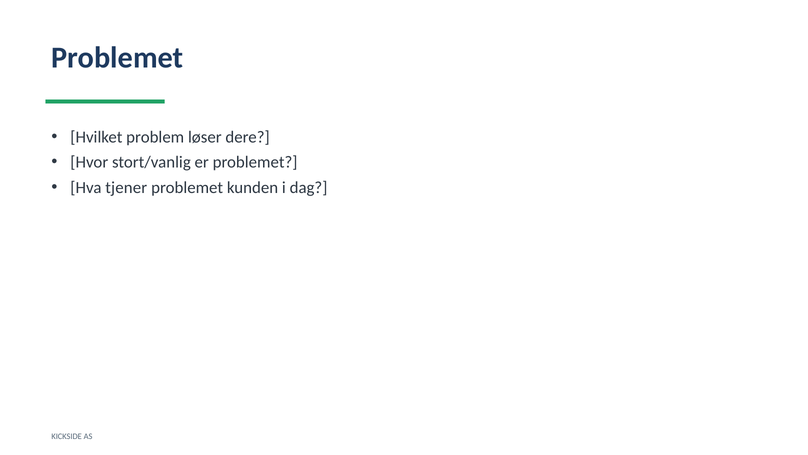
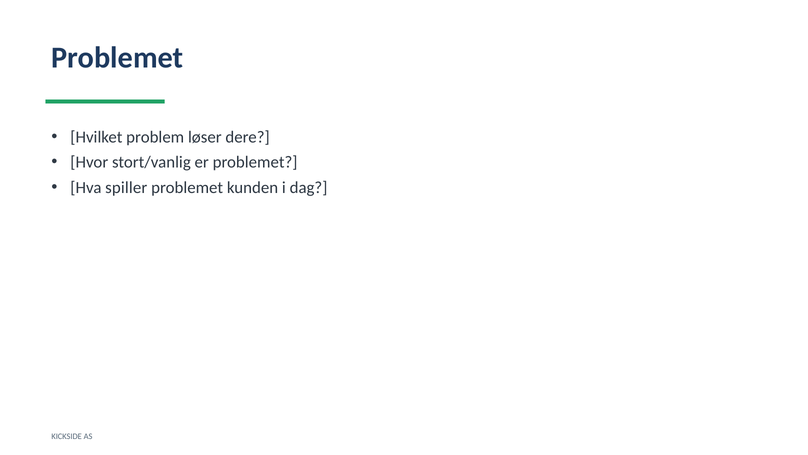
tjener: tjener -> spiller
